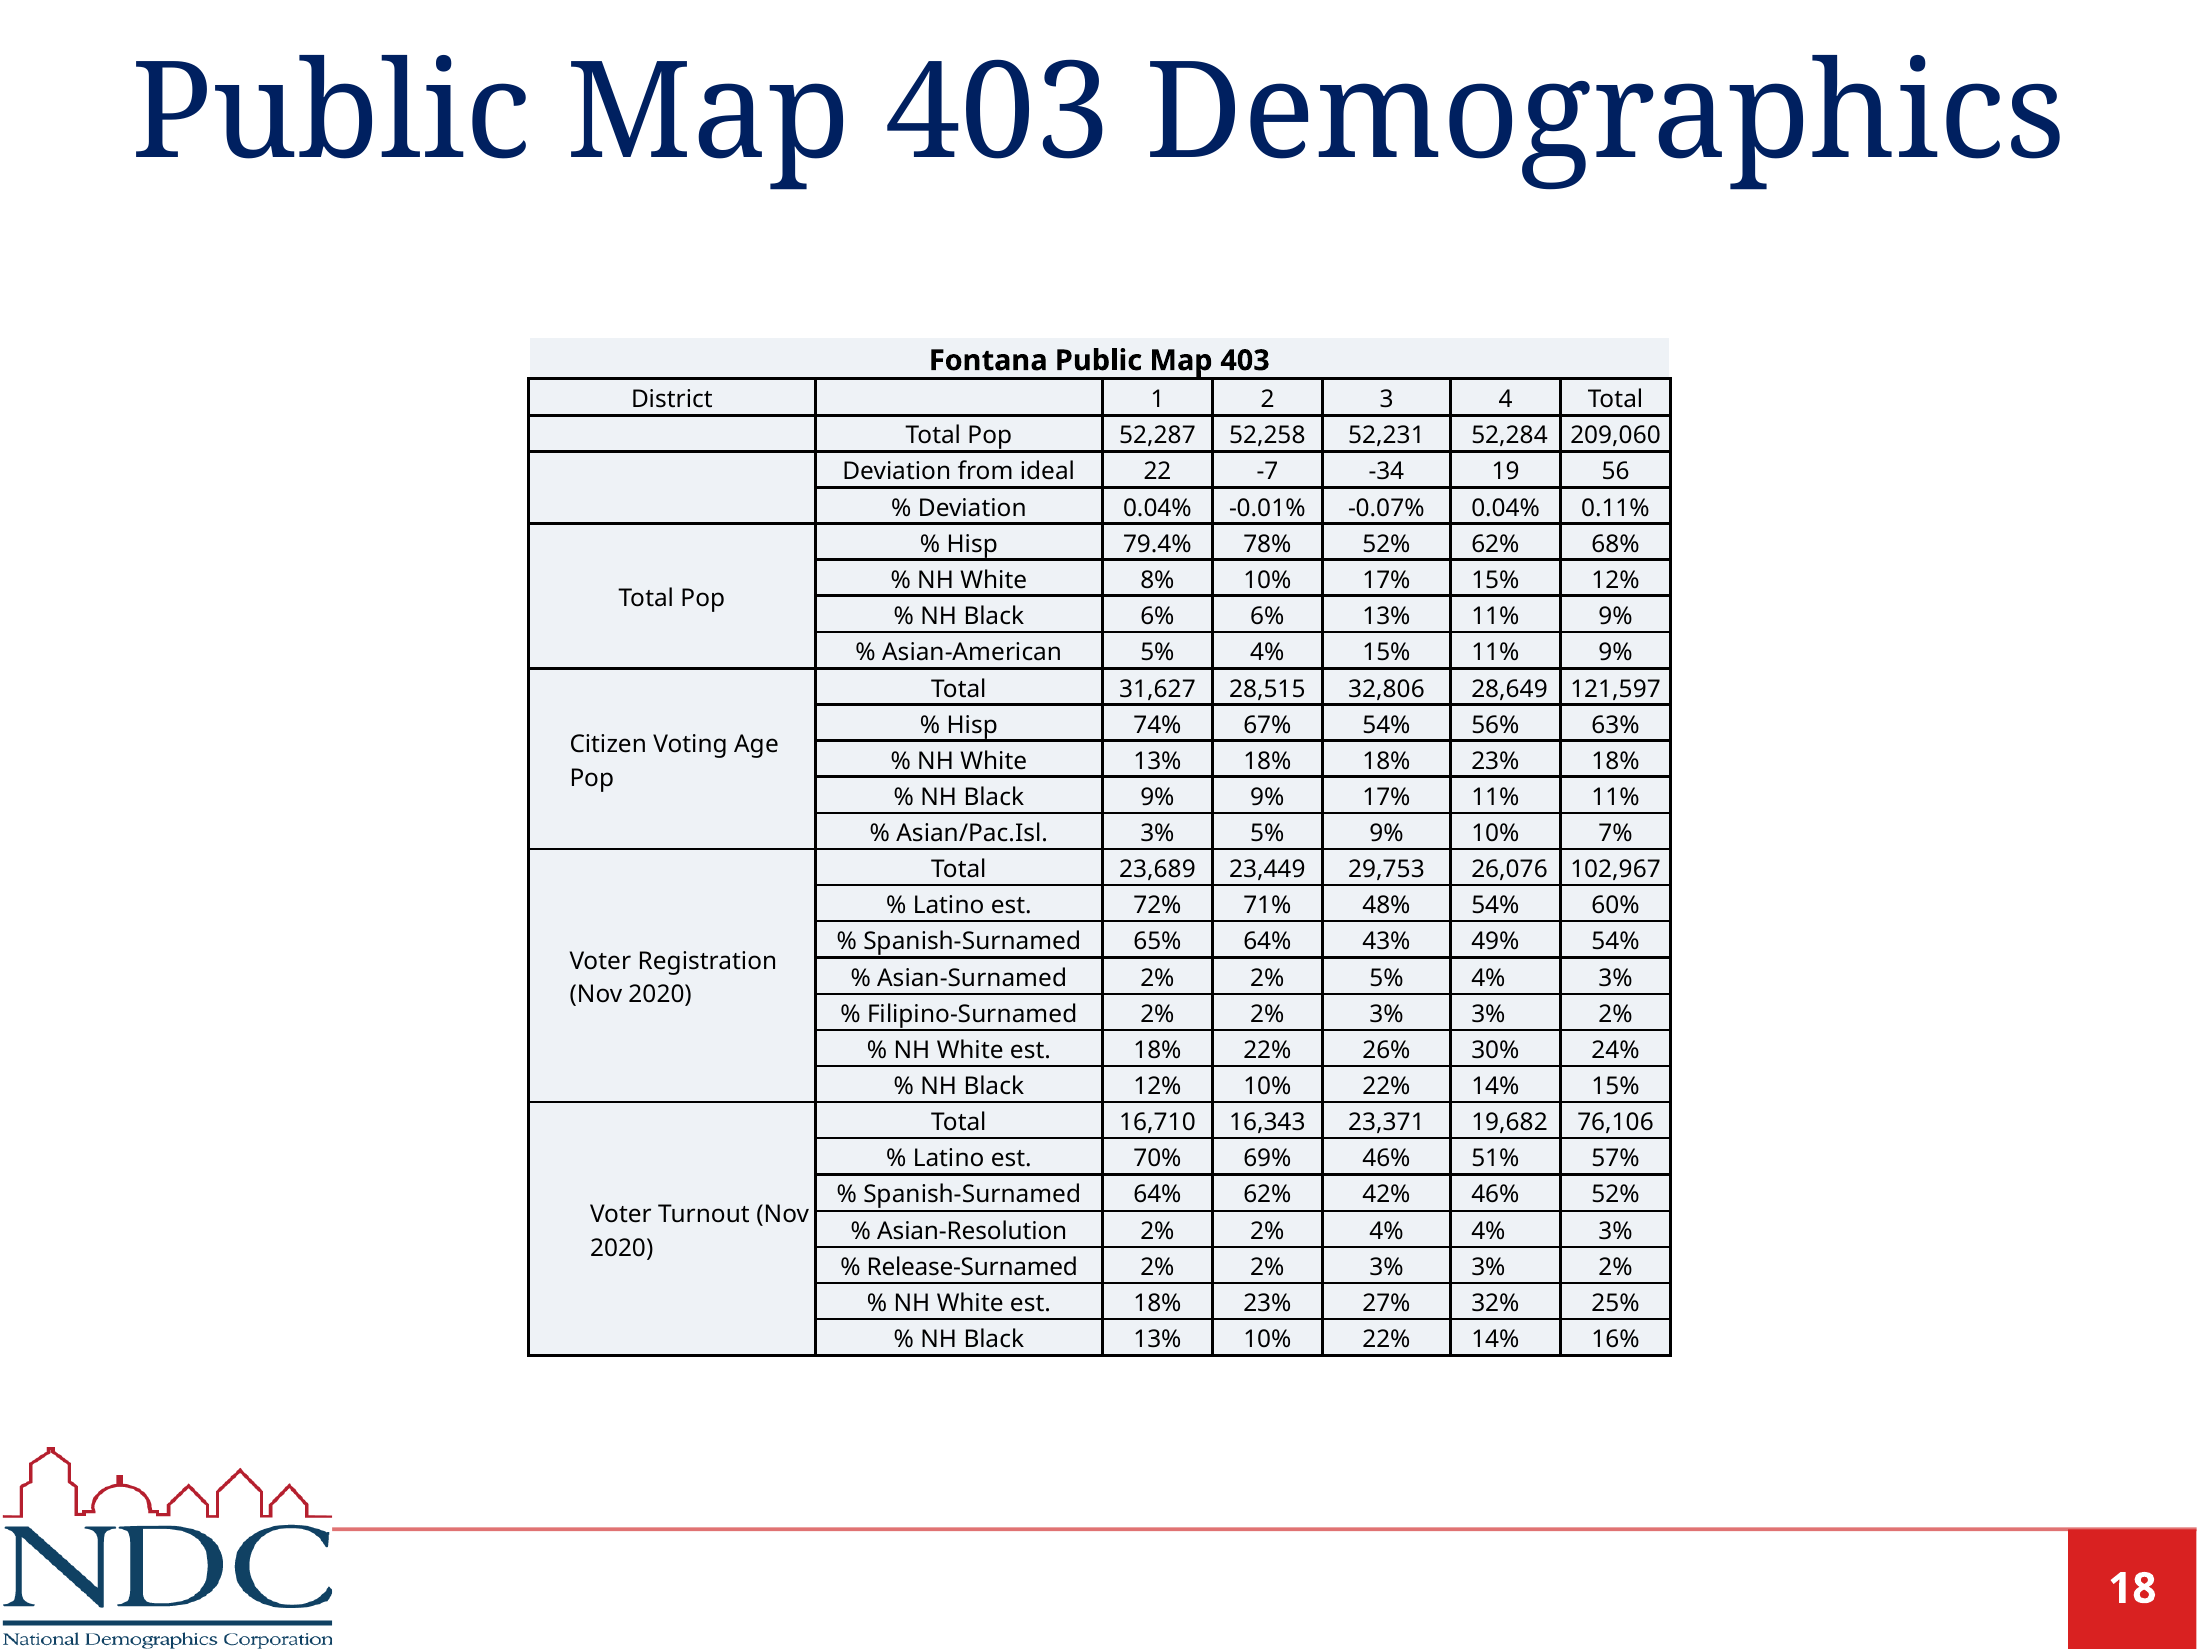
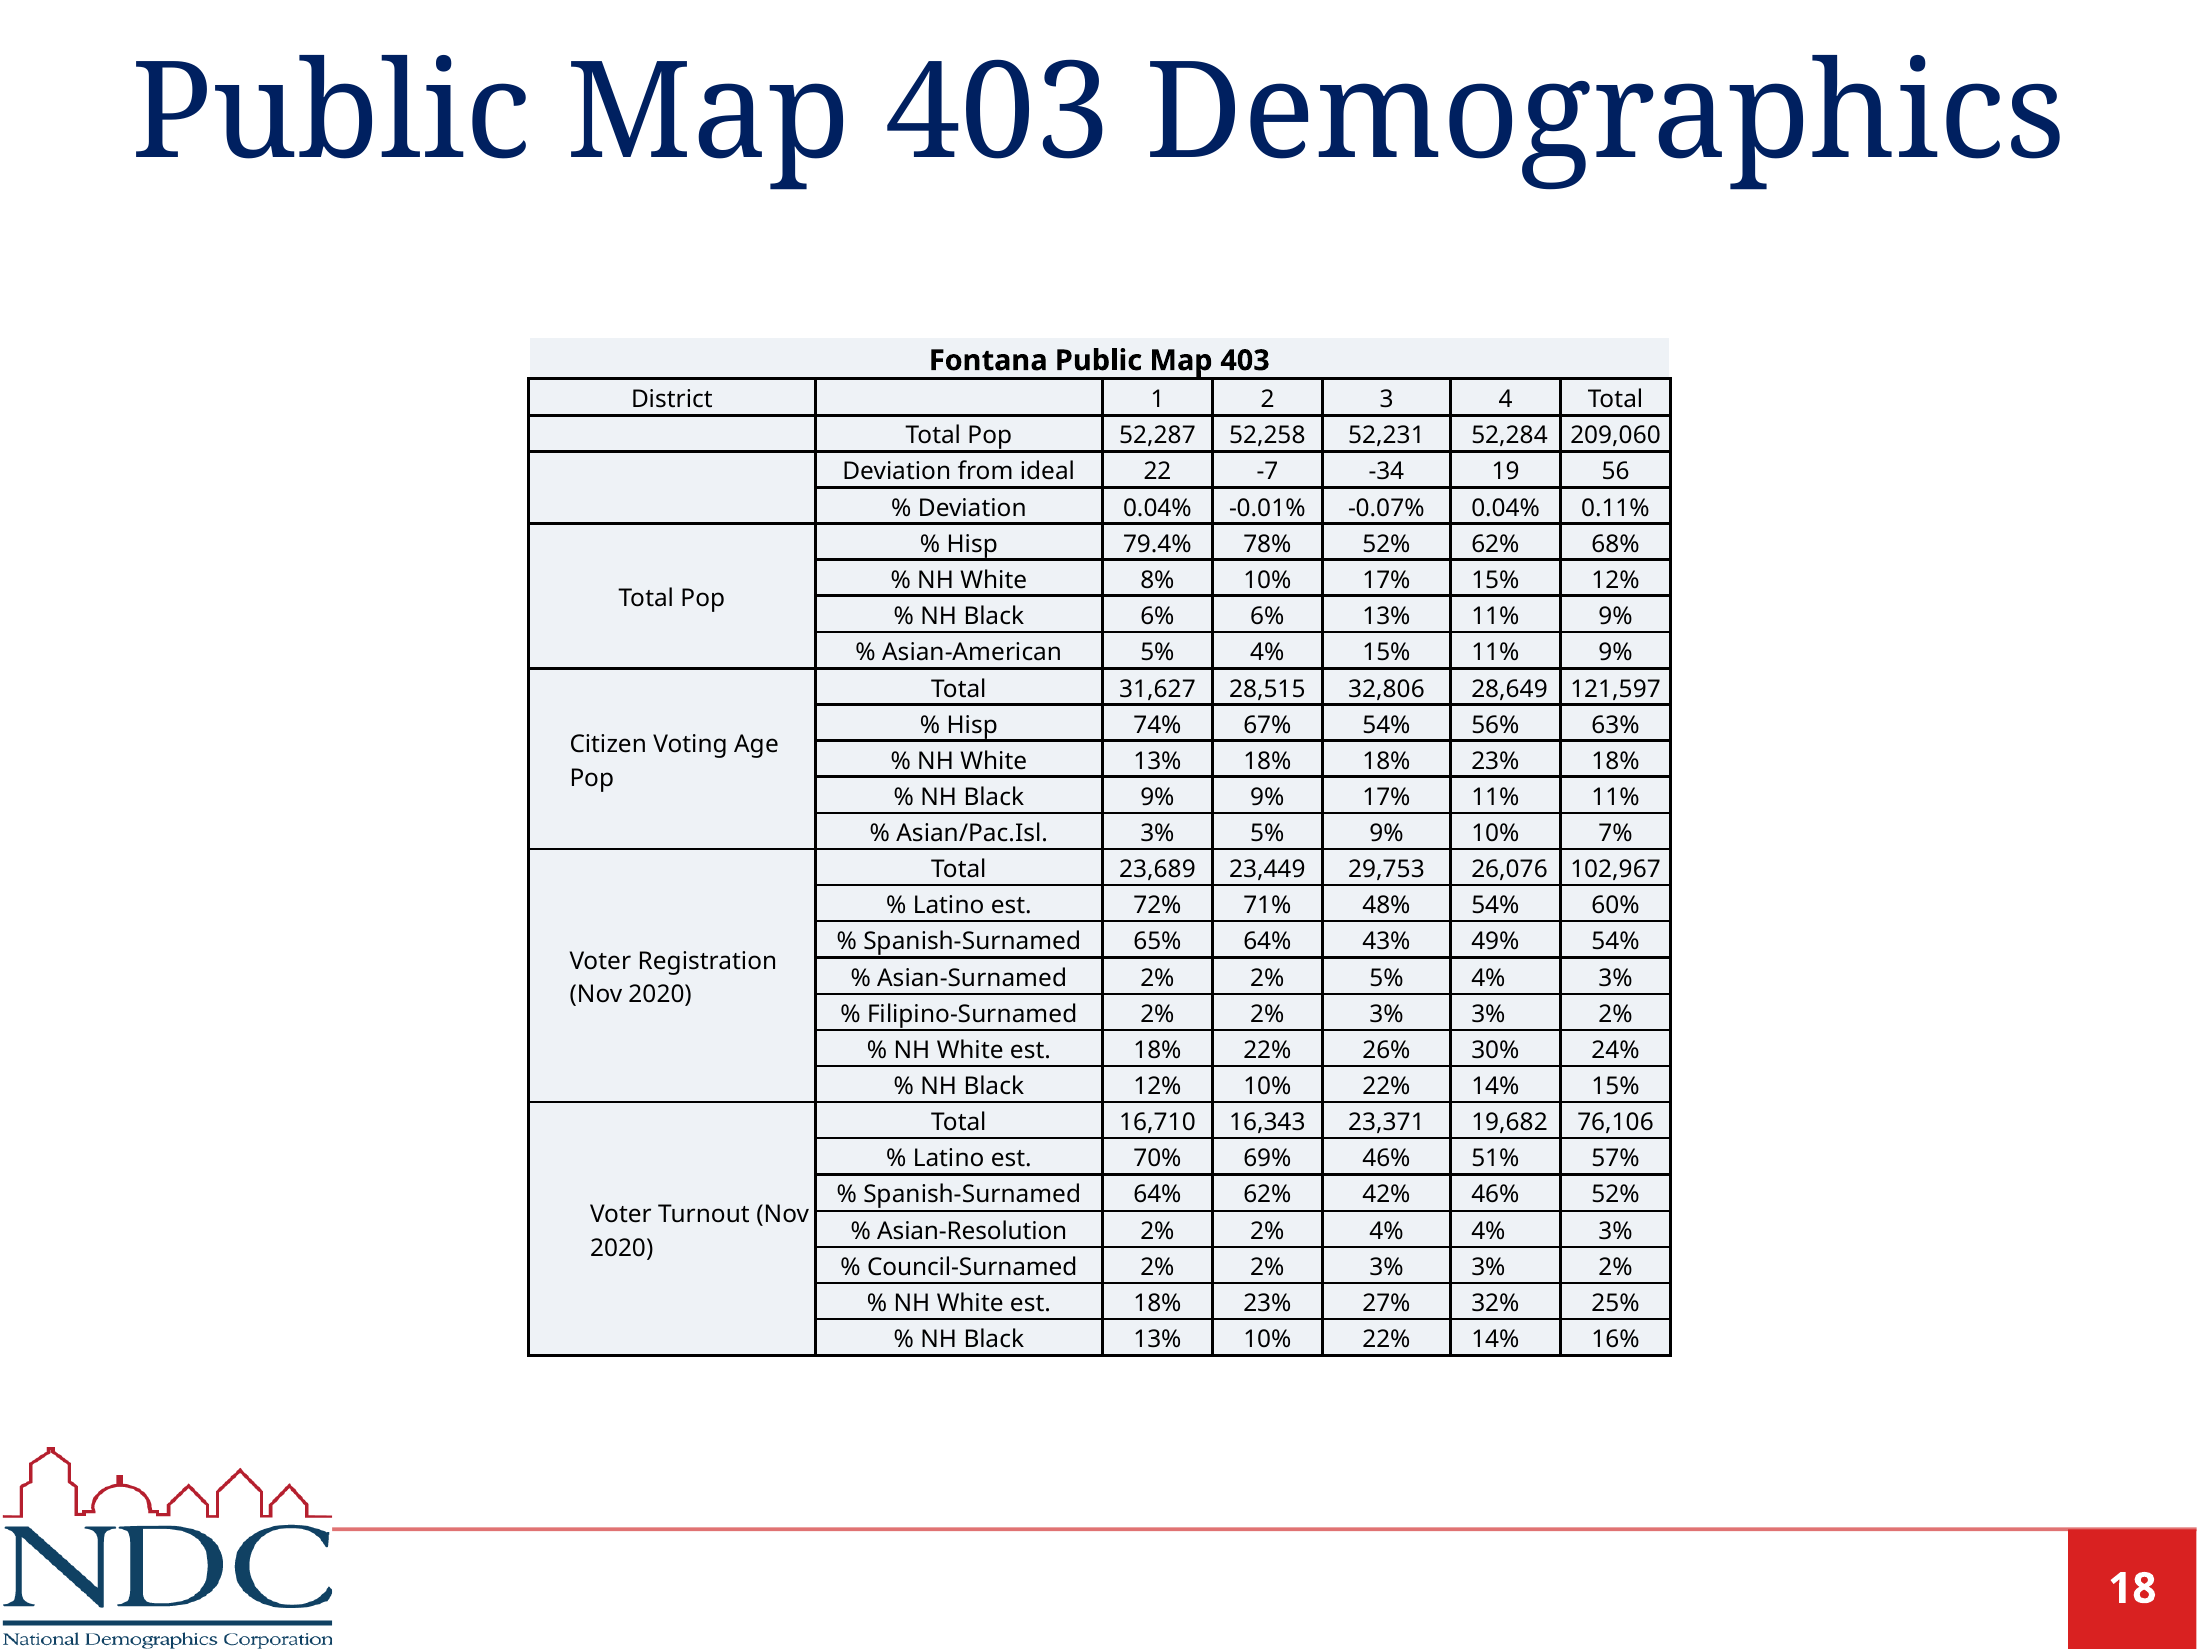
Release-Surnamed: Release-Surnamed -> Council-Surnamed
